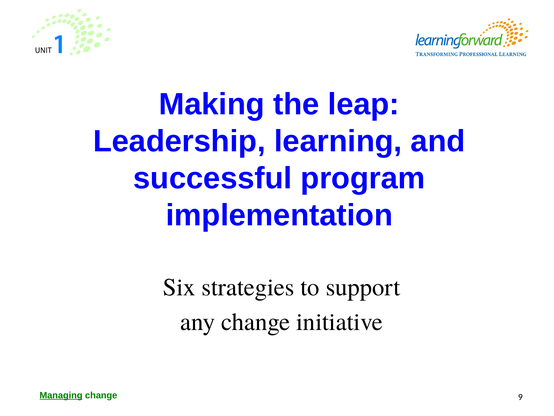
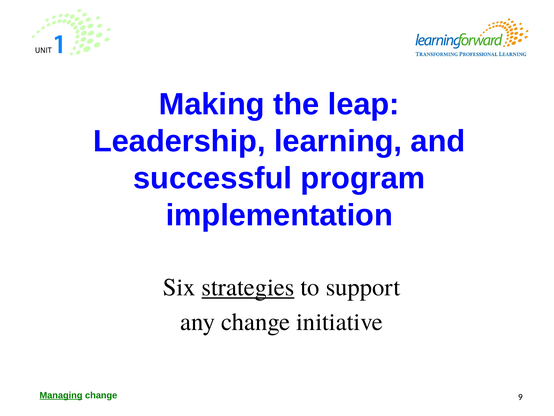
strategies underline: none -> present
